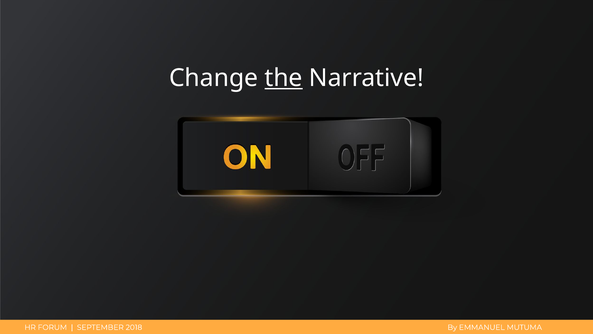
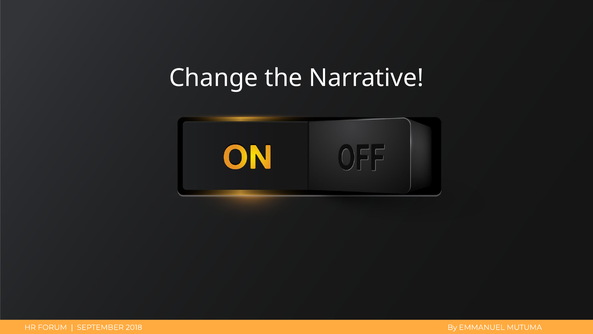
the underline: present -> none
